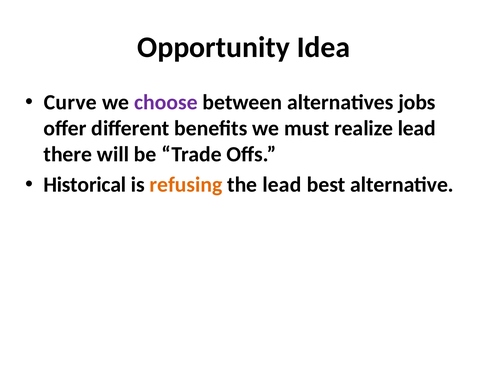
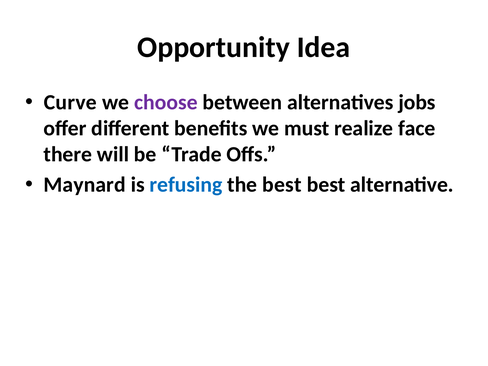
realize lead: lead -> face
Historical: Historical -> Maynard
refusing colour: orange -> blue
the lead: lead -> best
